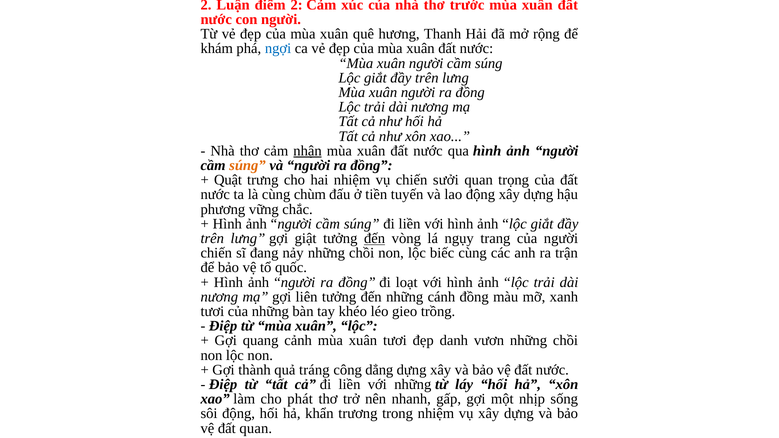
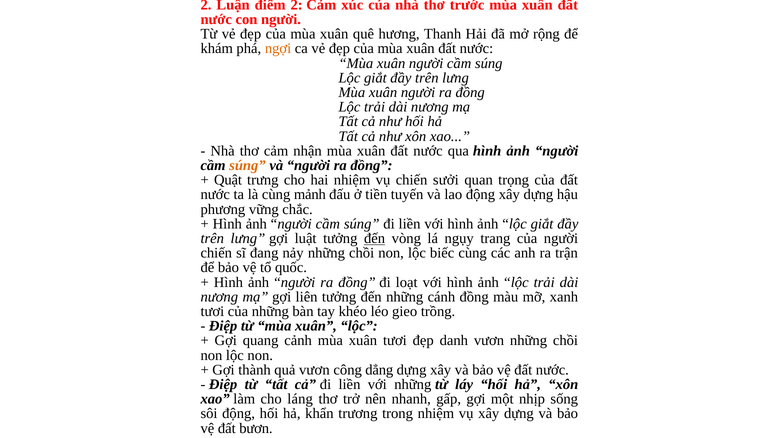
ngợi colour: blue -> orange
nhận underline: present -> none
chùm: chùm -> mảnh
giật: giật -> luật
quả tráng: tráng -> vươn
phát: phát -> láng
đất quan: quan -> bươn
